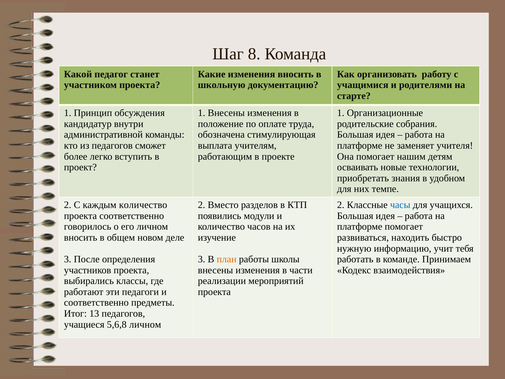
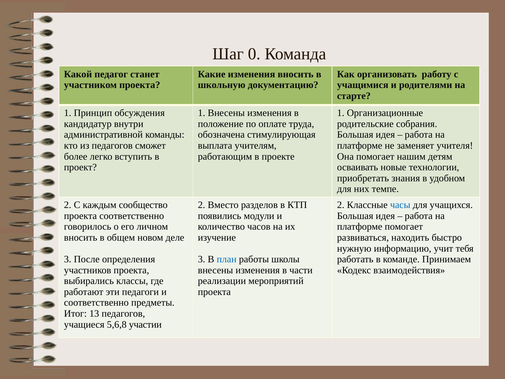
8: 8 -> 0
каждым количество: количество -> сообщество
план colour: orange -> blue
5,6,8 личном: личном -> участии
